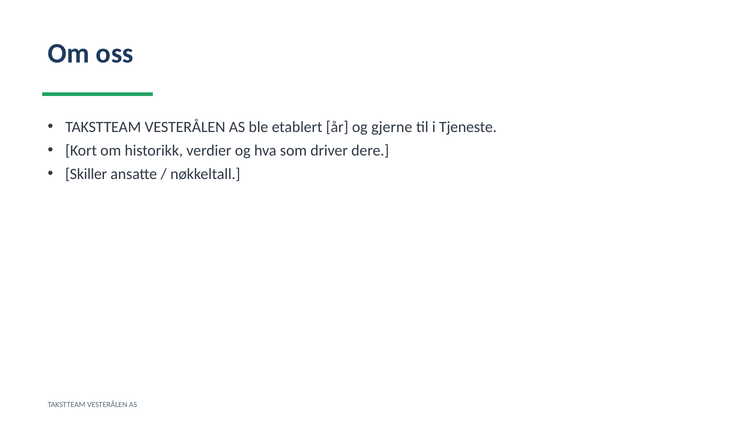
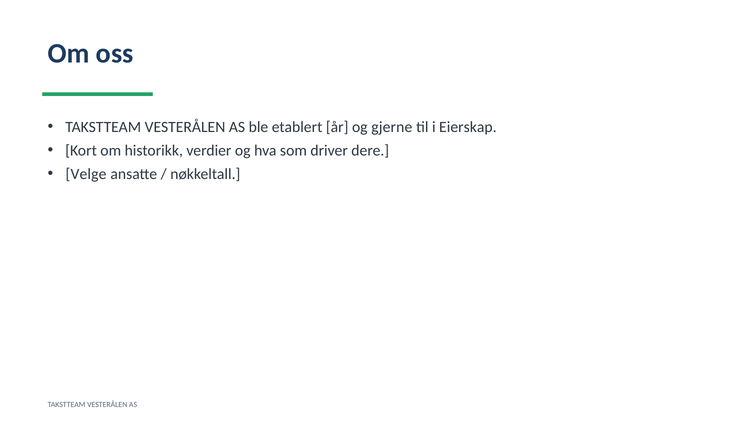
Tjeneste: Tjeneste -> Eierskap
Skiller: Skiller -> Velge
